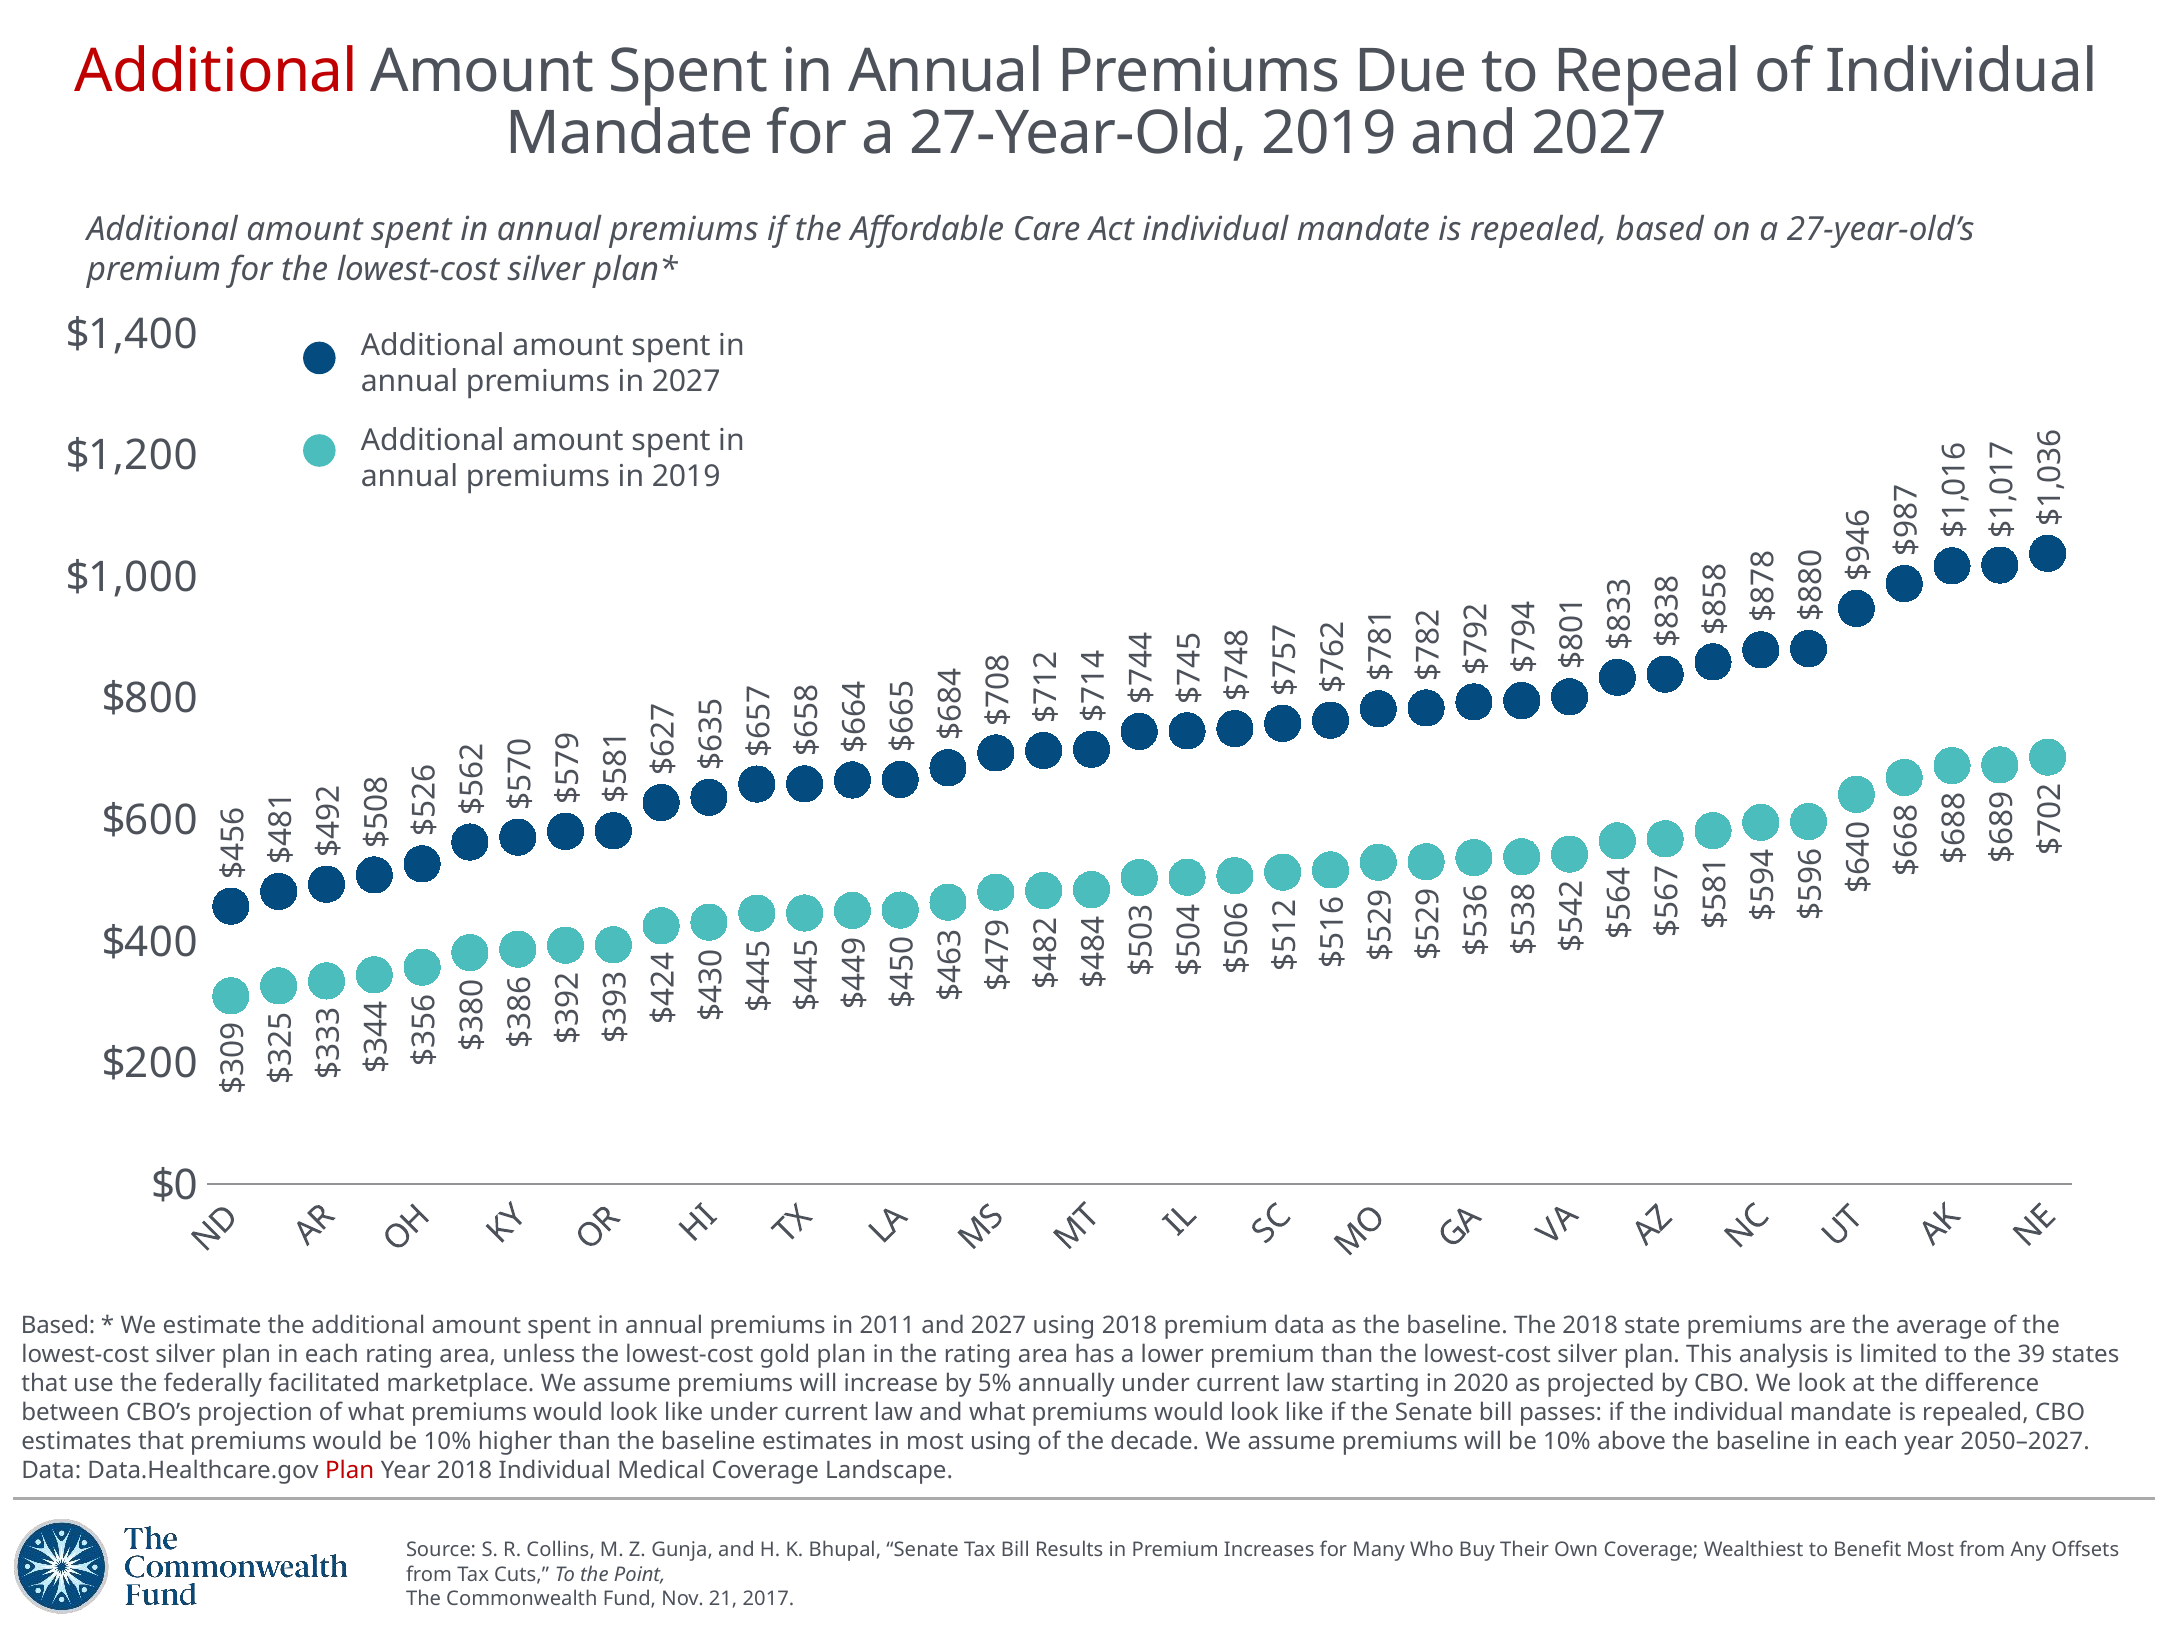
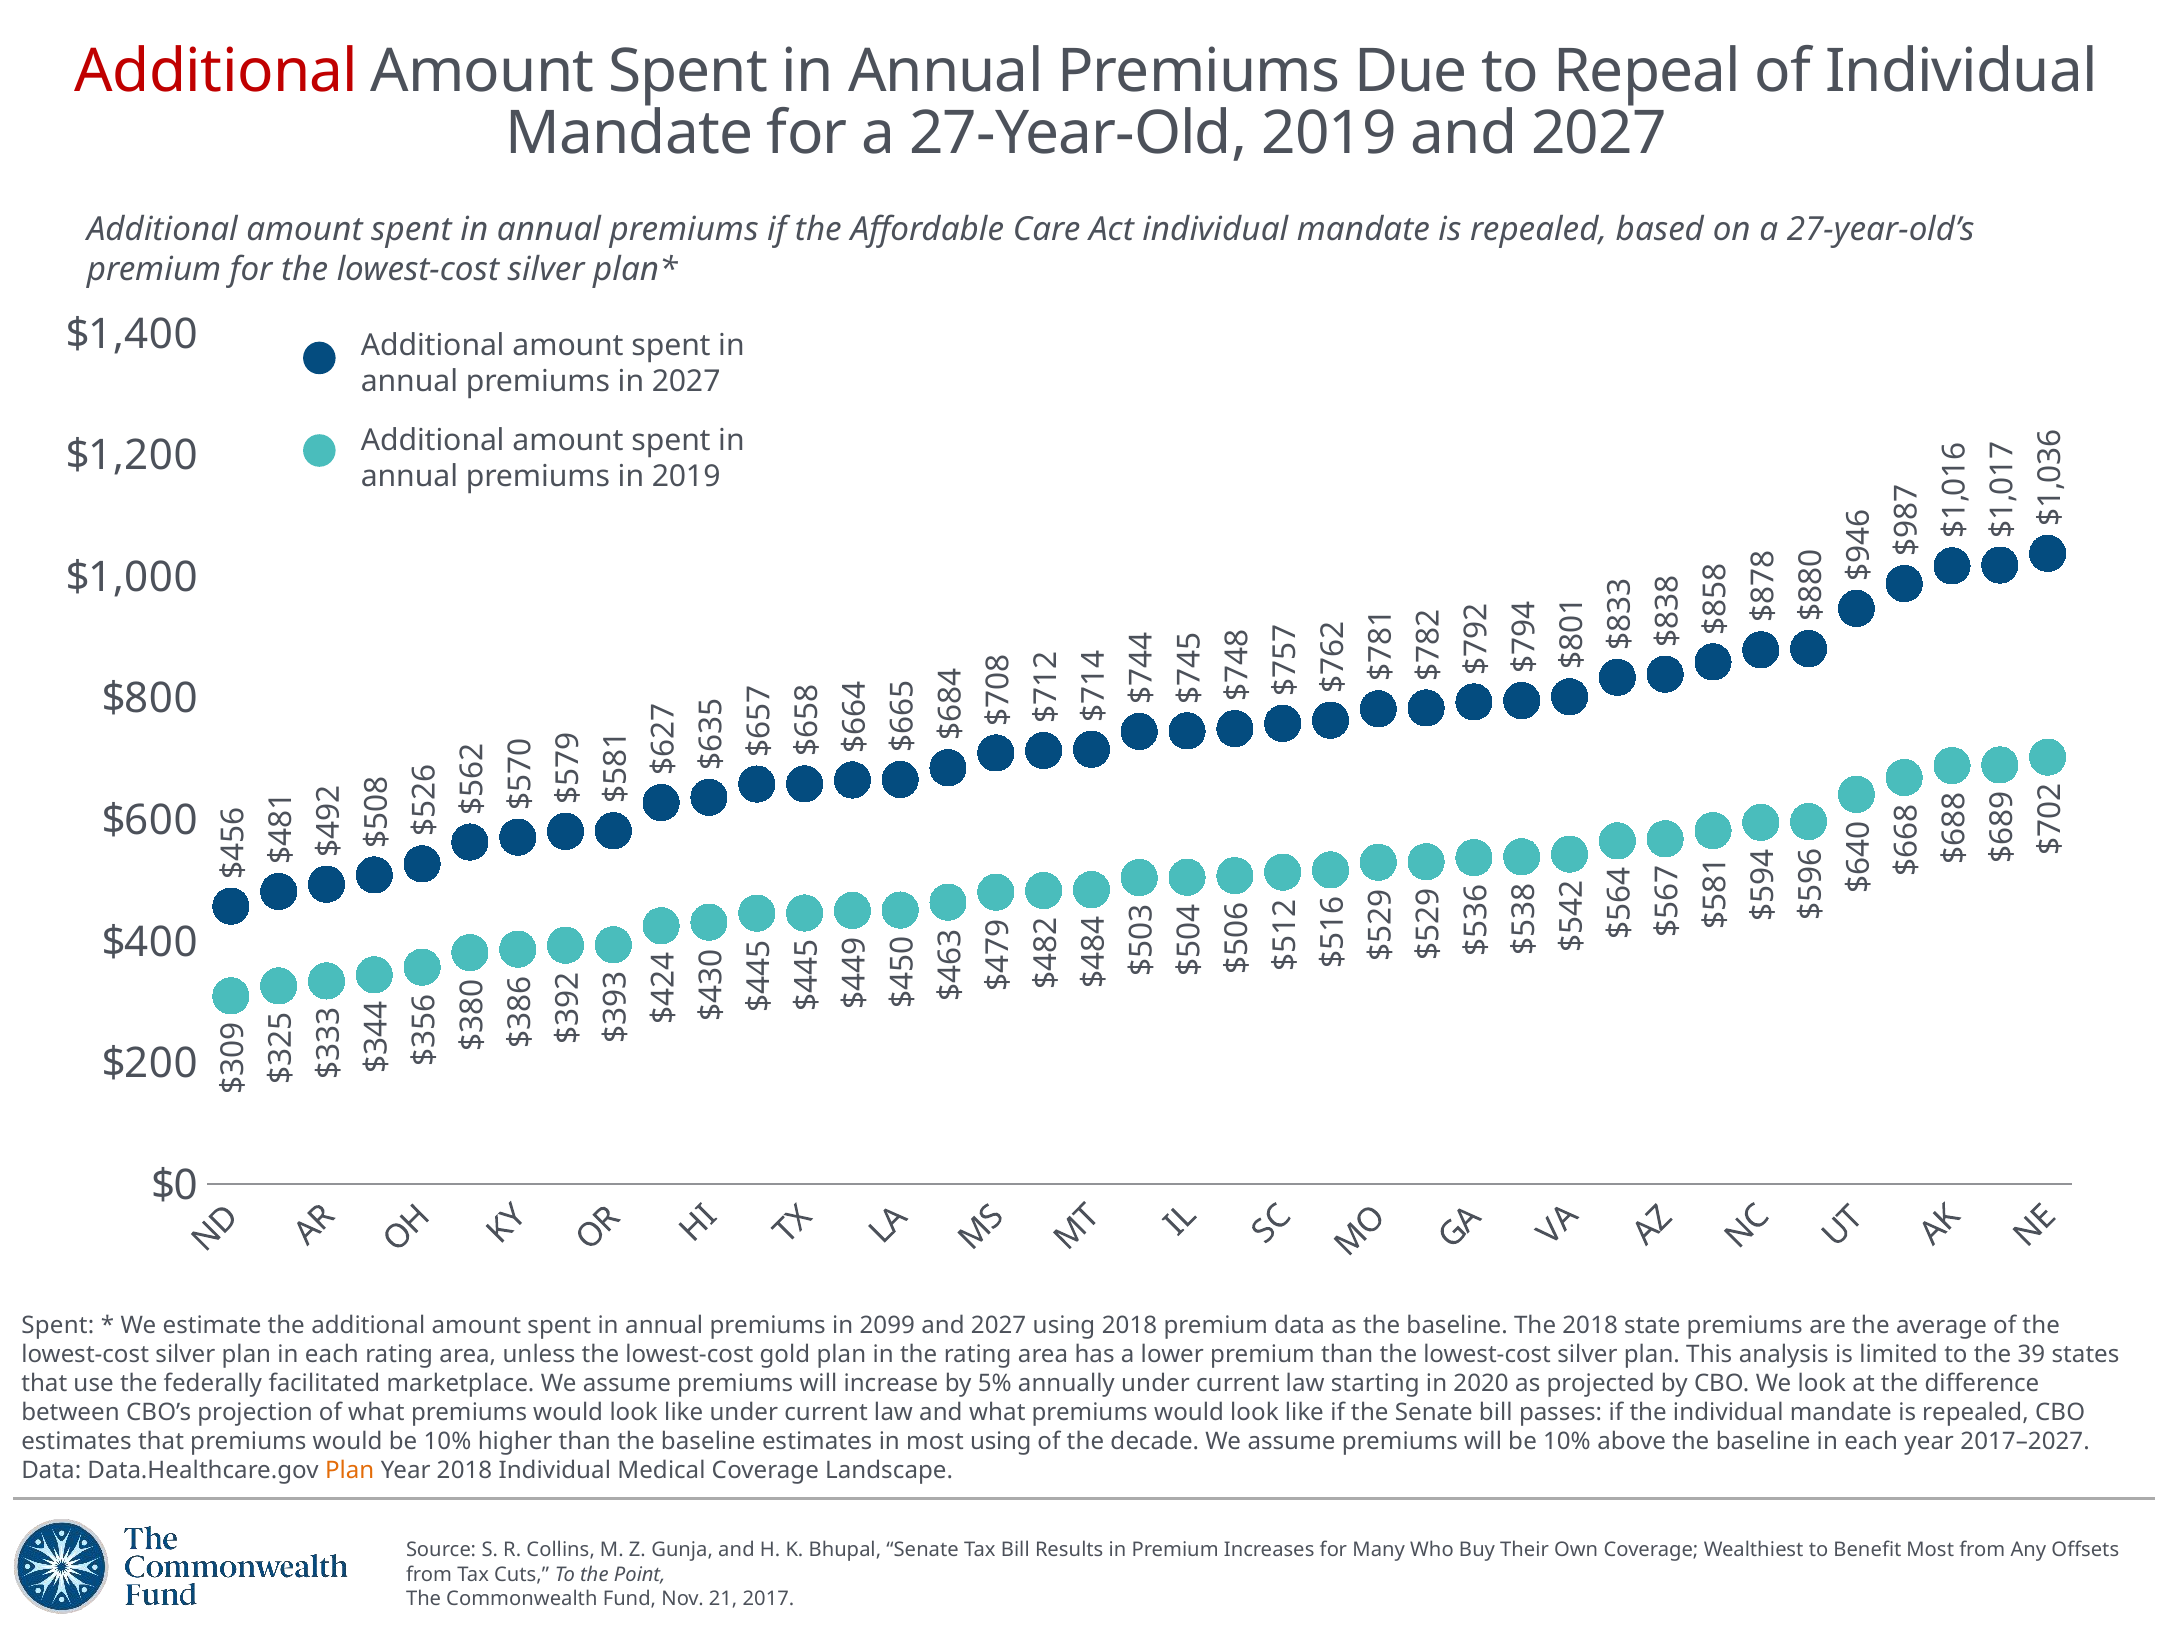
Based at (58, 1326): Based -> Spent
2011: 2011 -> 2099
2050–2027: 2050–2027 -> 2017–2027
Plan at (350, 1470) colour: red -> orange
